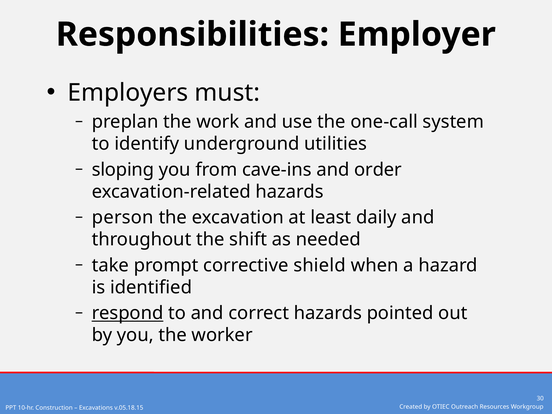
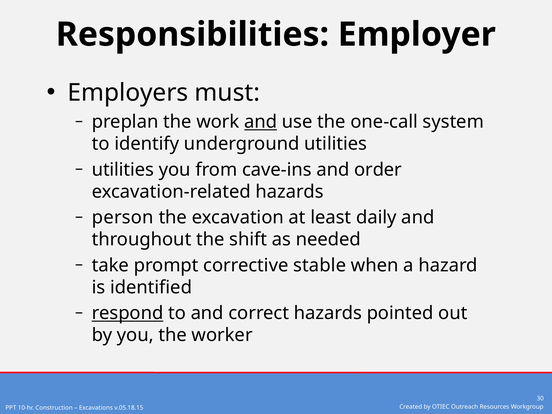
and at (261, 122) underline: none -> present
sloping at (123, 170): sloping -> utilities
shield: shield -> stable
